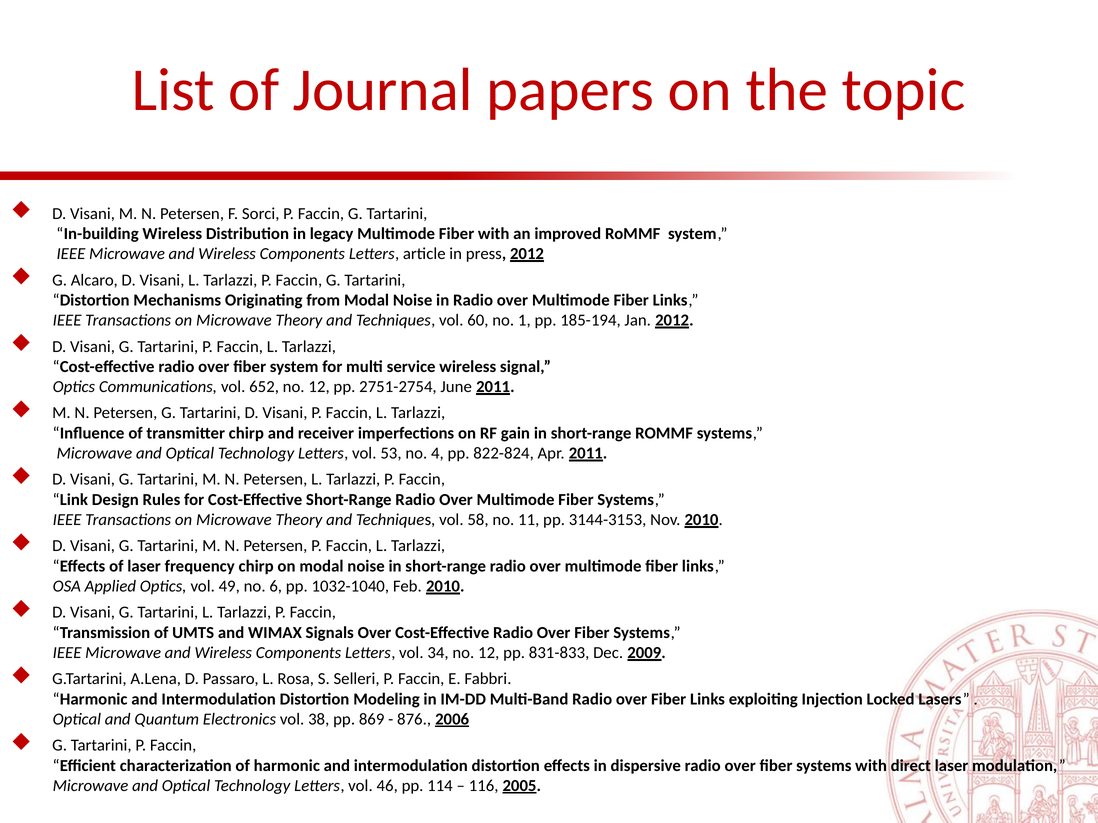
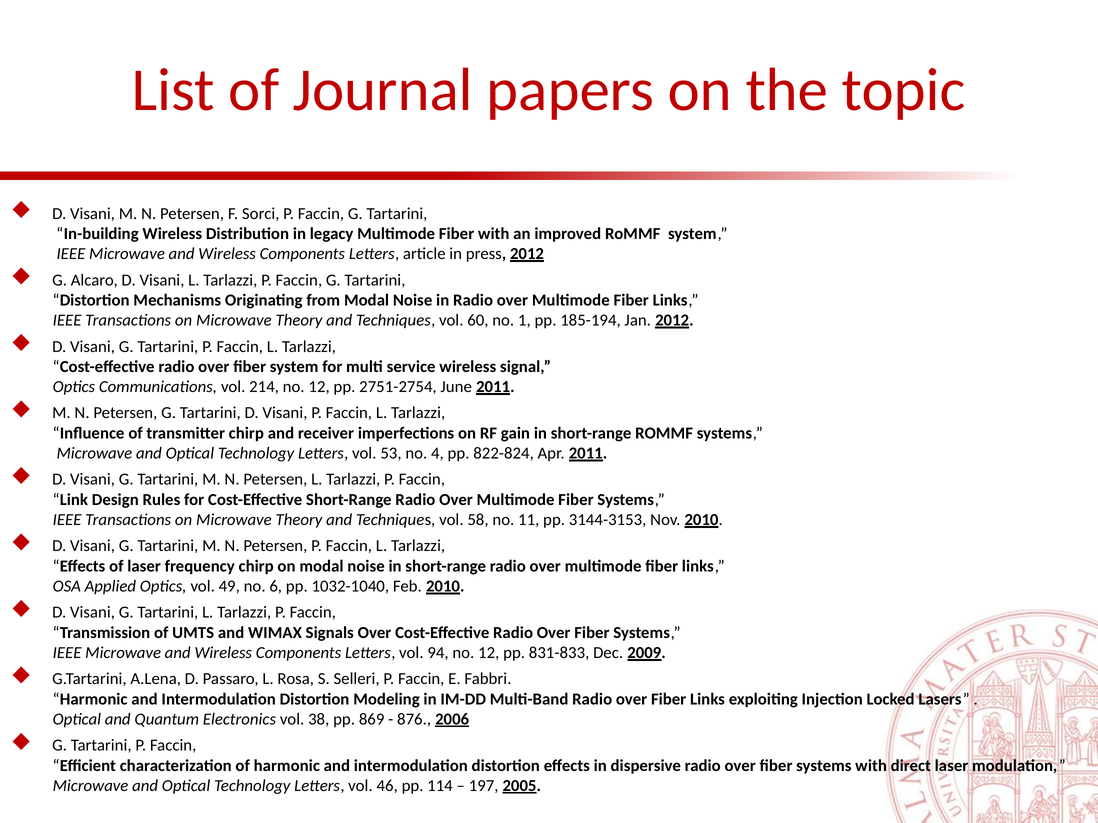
652: 652 -> 214
34: 34 -> 94
116: 116 -> 197
